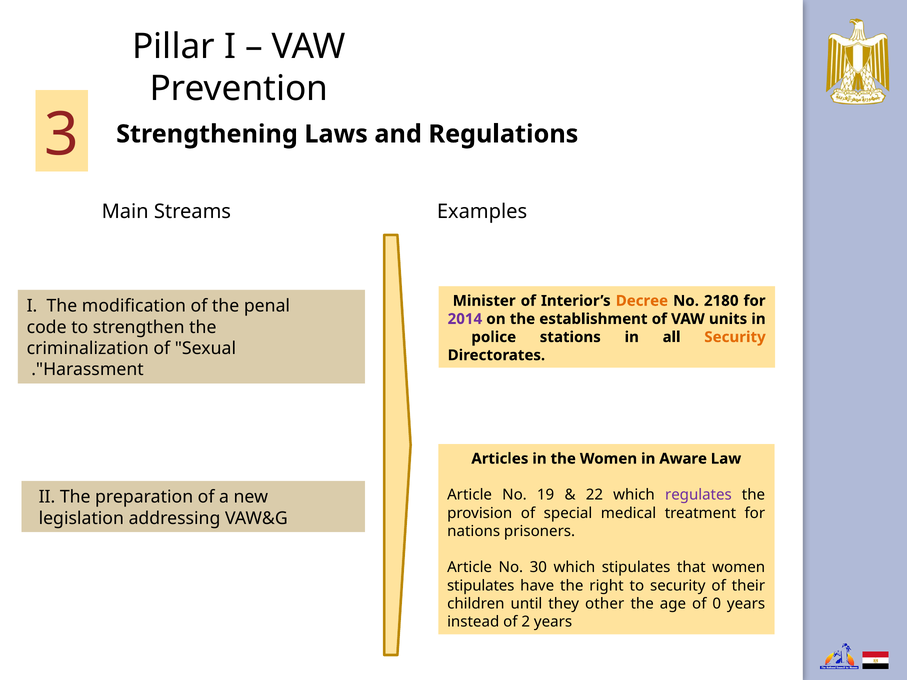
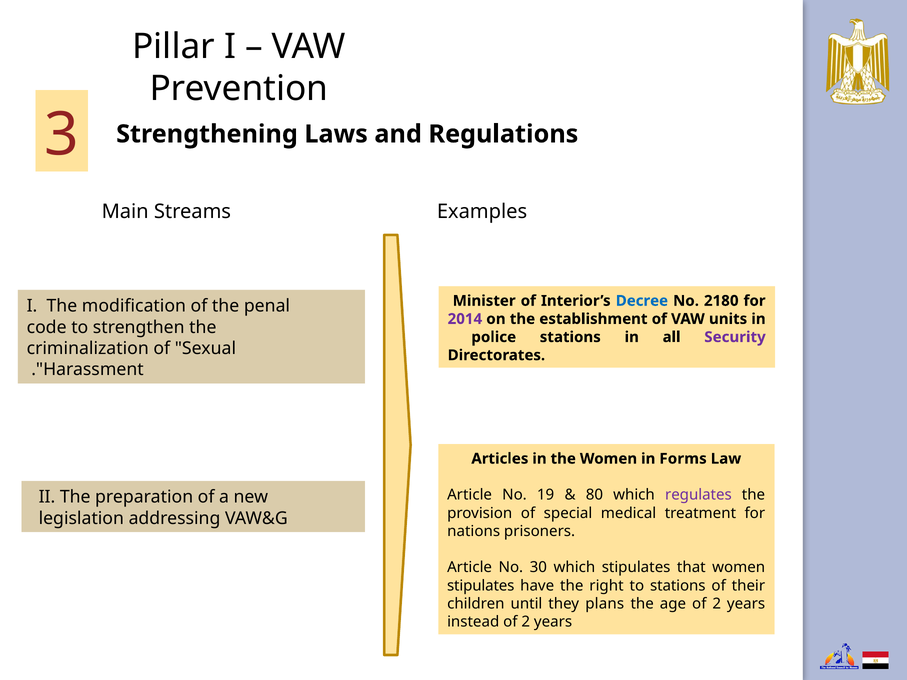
Decree colour: orange -> blue
Security at (735, 337) colour: orange -> purple
Aware: Aware -> Forms
22: 22 -> 80
to security: security -> stations
other: other -> plans
age of 0: 0 -> 2
